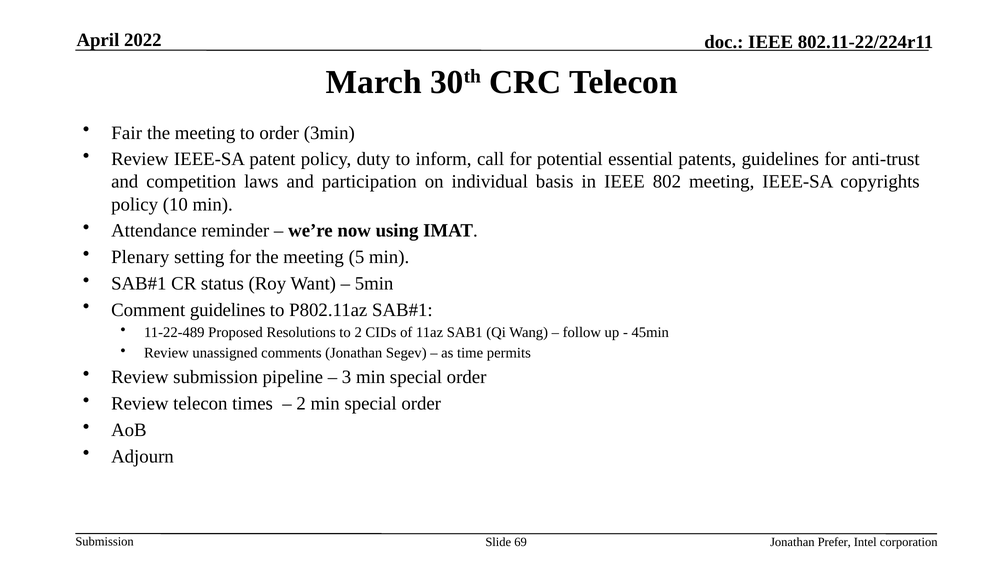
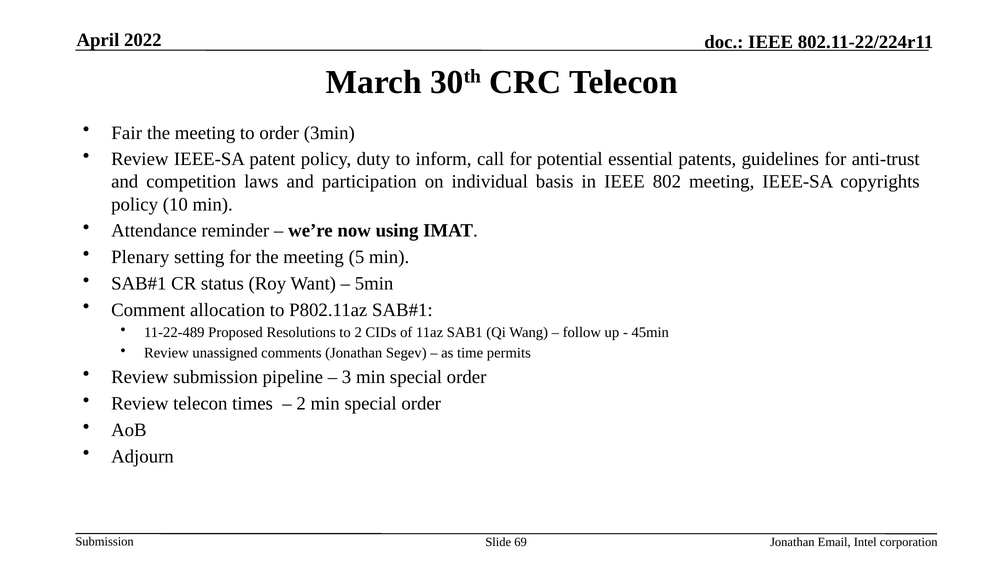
Comment guidelines: guidelines -> allocation
Prefer: Prefer -> Email
